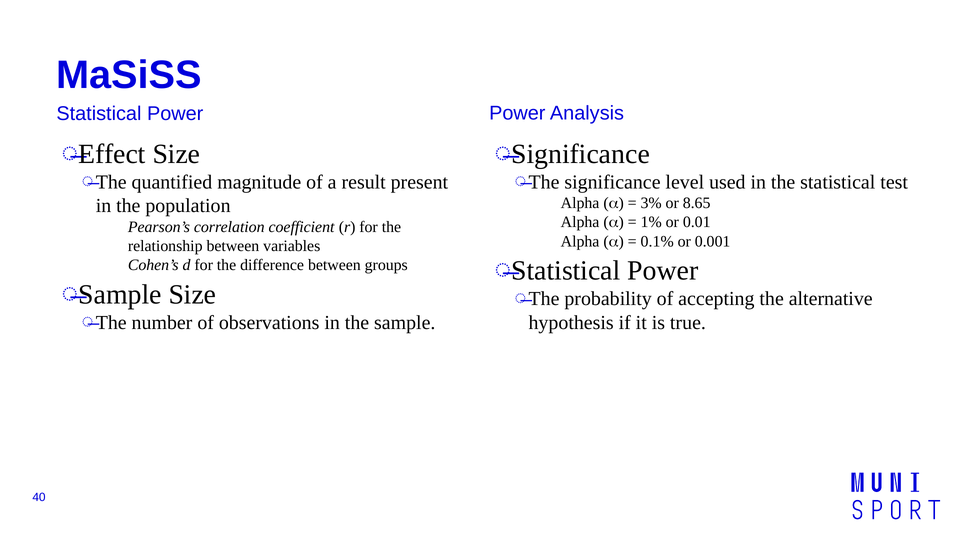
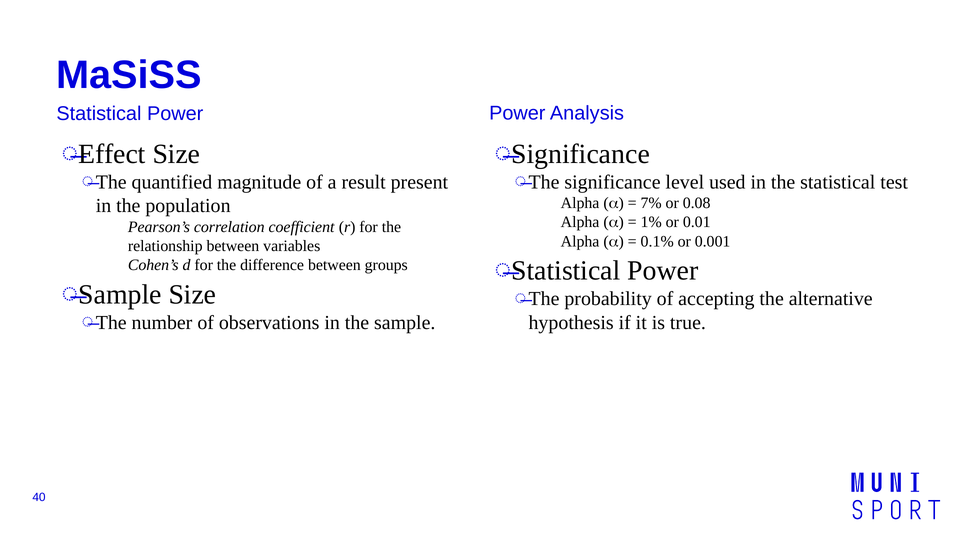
3%: 3% -> 7%
8.65: 8.65 -> 0.08
